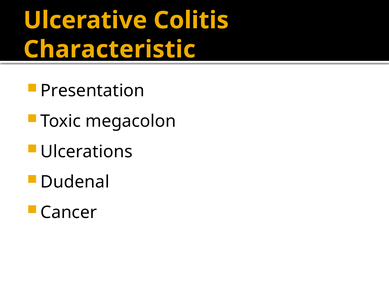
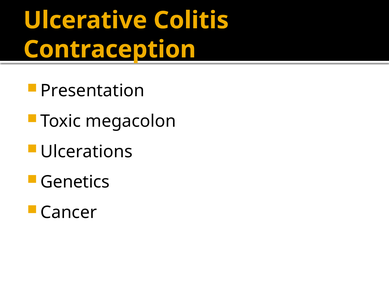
Characteristic: Characteristic -> Contraception
Dudenal: Dudenal -> Genetics
